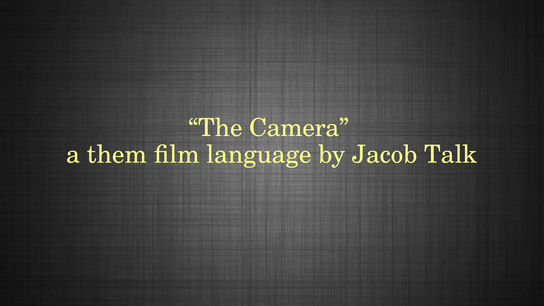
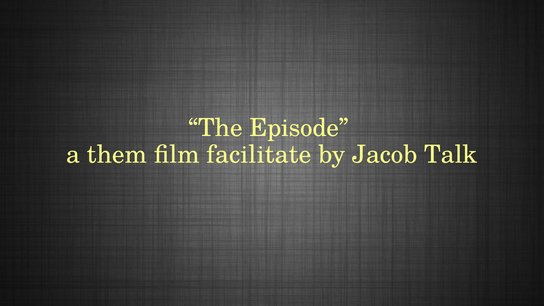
Camera: Camera -> Episode
language: language -> facilitate
